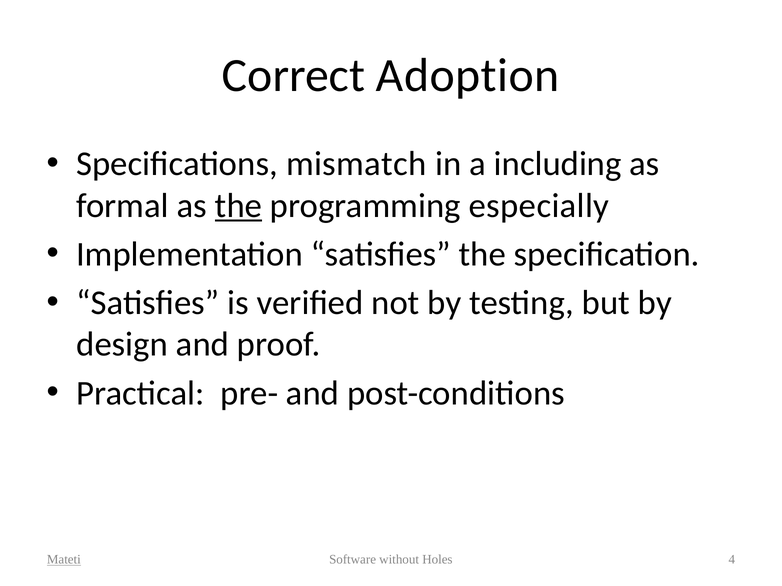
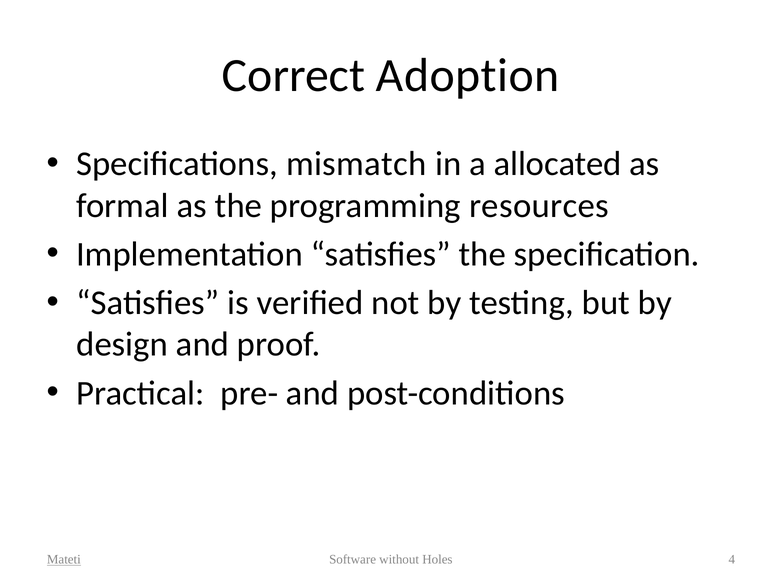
including: including -> allocated
the at (238, 206) underline: present -> none
especially: especially -> resources
